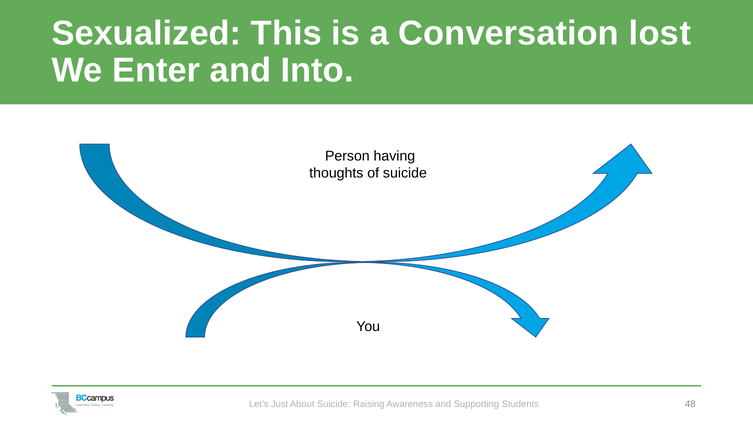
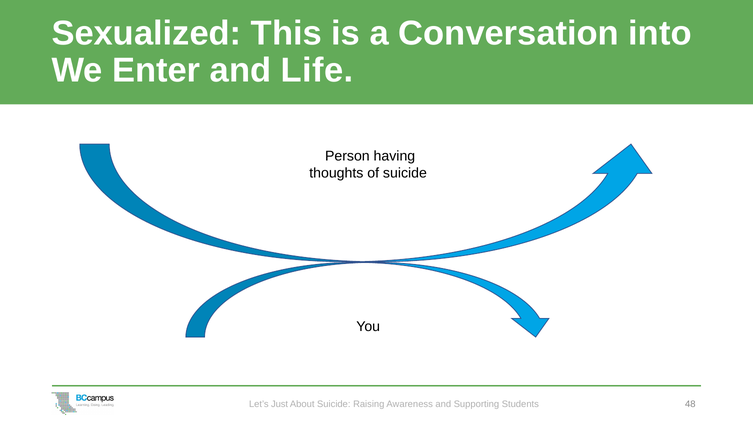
lost: lost -> into
Into: Into -> Life
